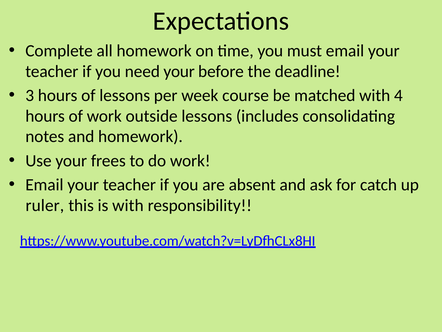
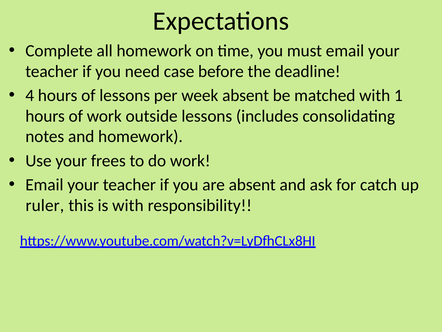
need your: your -> case
3: 3 -> 4
week course: course -> absent
4: 4 -> 1
